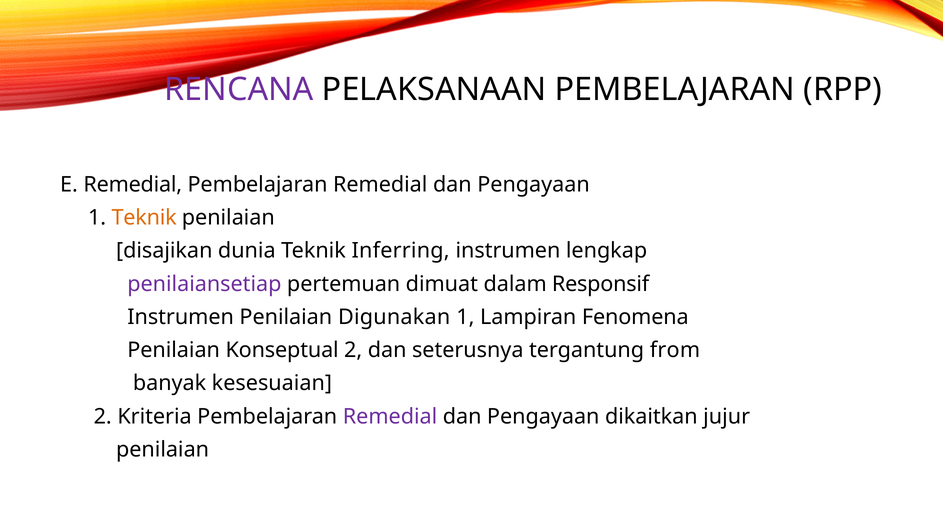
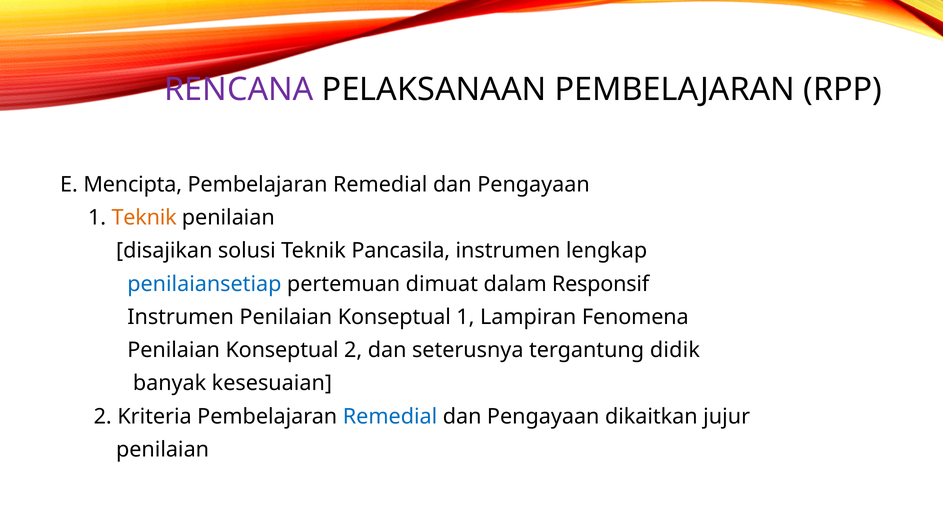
E Remedial: Remedial -> Mencipta
dunia: dunia -> solusi
Inferring: Inferring -> Pancasila
penilaiansetiap colour: purple -> blue
Instrumen Penilaian Digunakan: Digunakan -> Konseptual
from: from -> didik
Remedial at (390, 417) colour: purple -> blue
